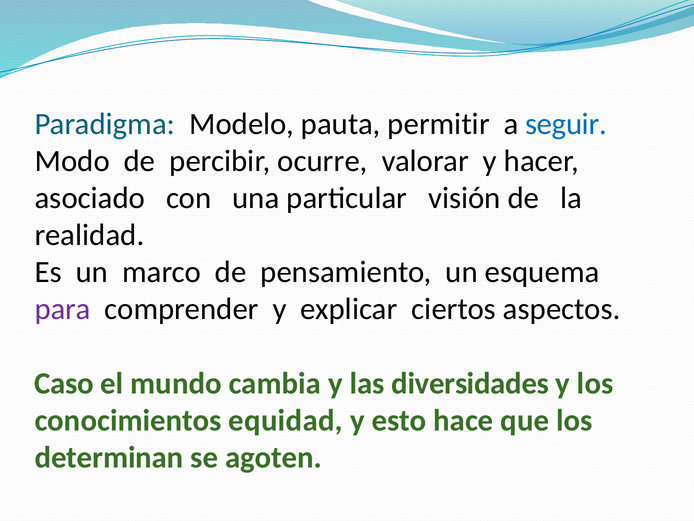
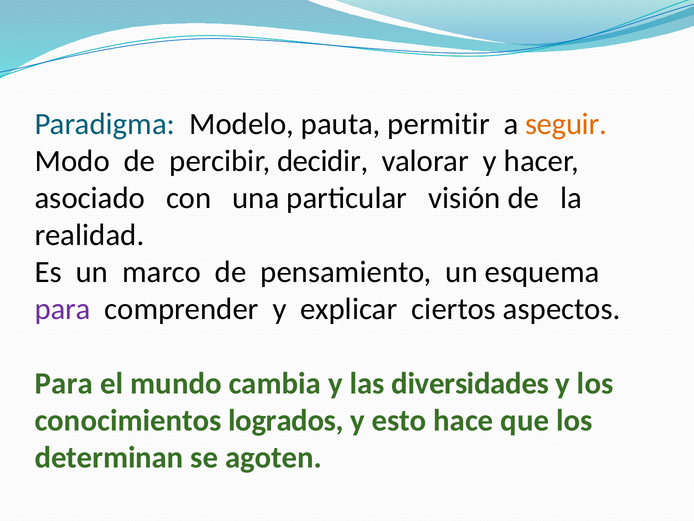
seguir colour: blue -> orange
ocurre: ocurre -> decidir
Caso at (64, 383): Caso -> Para
equidad: equidad -> logrados
